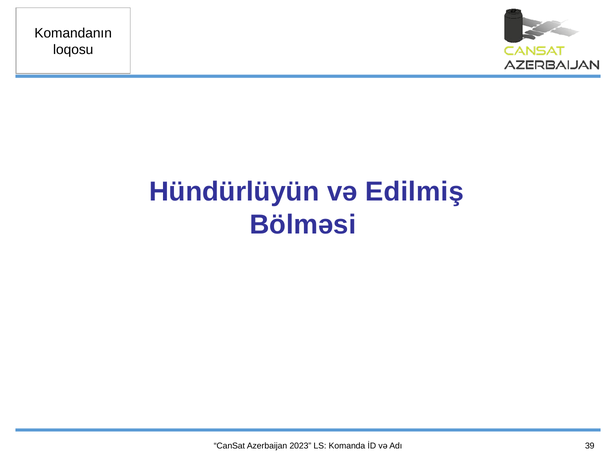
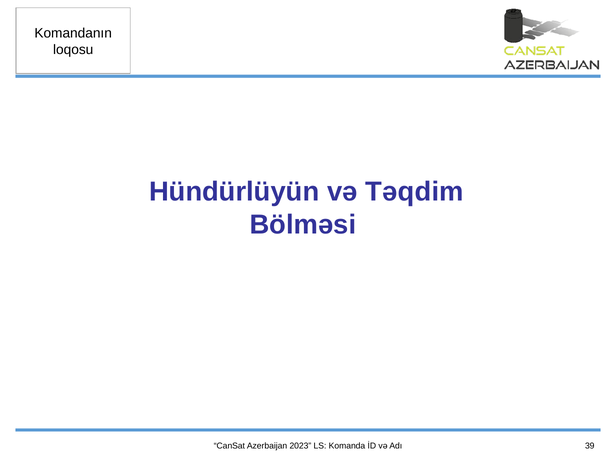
Edilmiş: Edilmiş -> Təqdim
